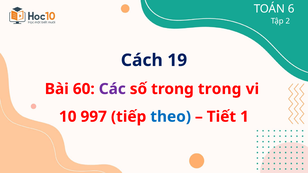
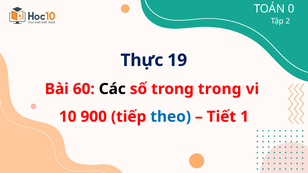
6: 6 -> 0
Cách: Cách -> Thực
Các colour: purple -> black
997: 997 -> 900
